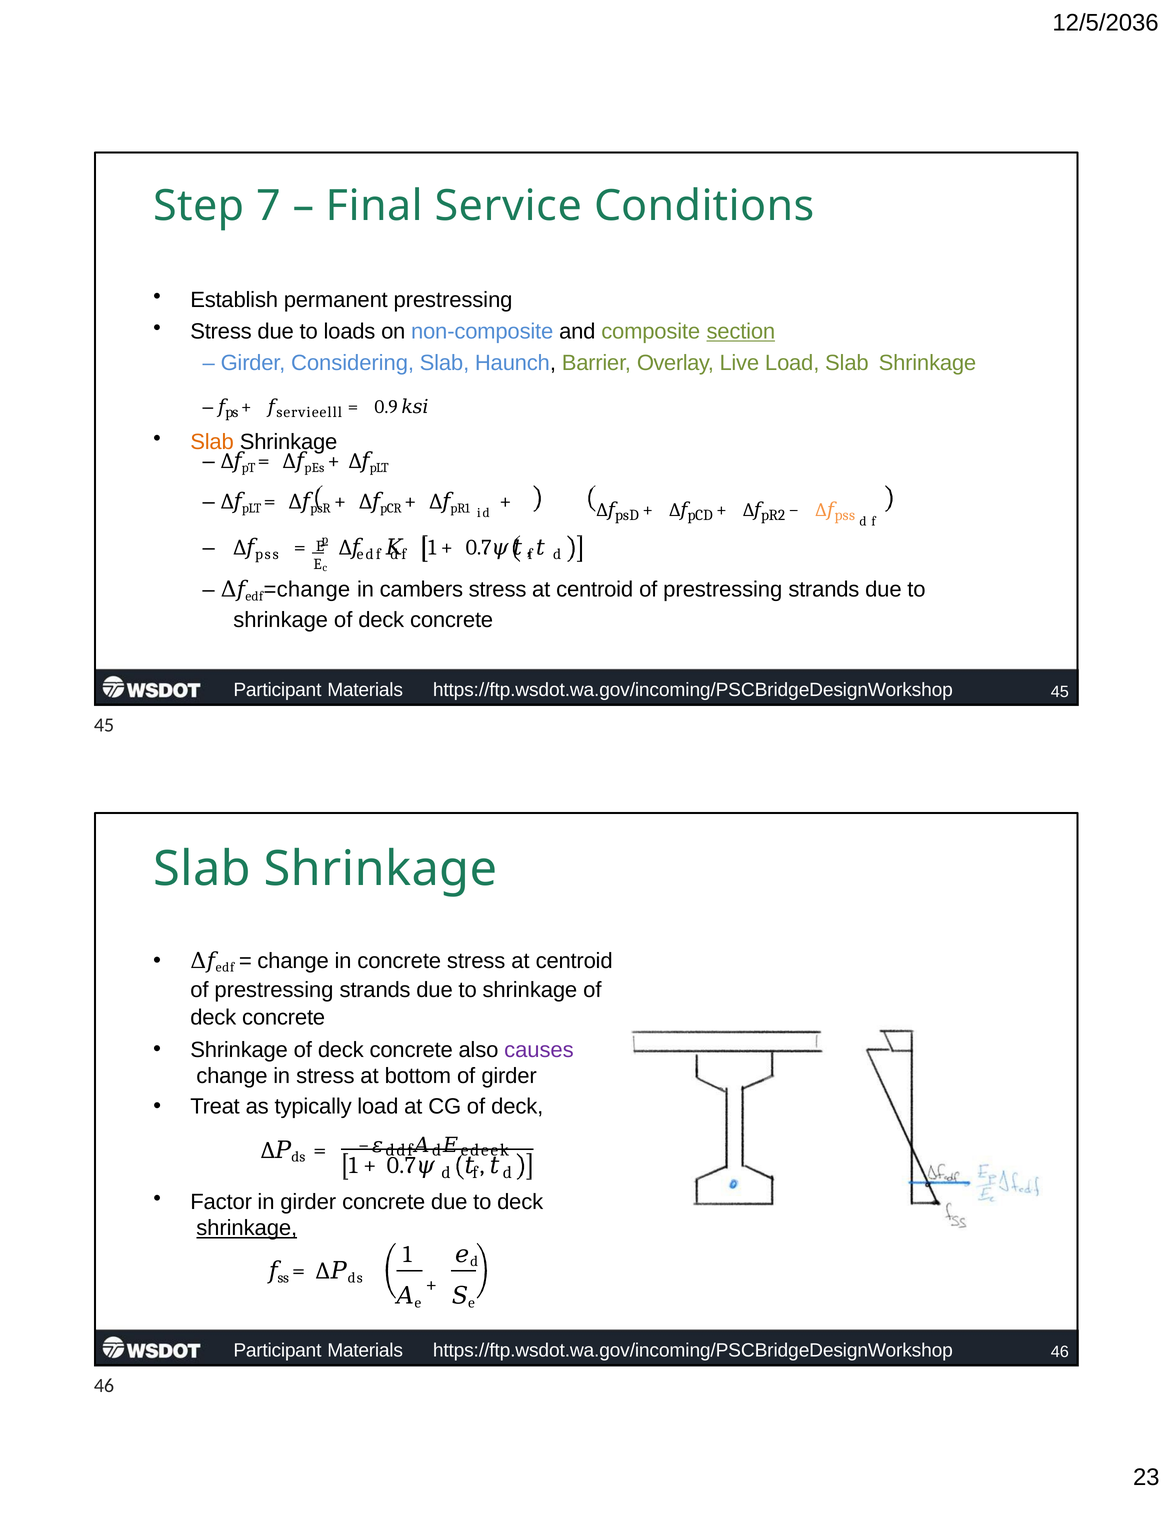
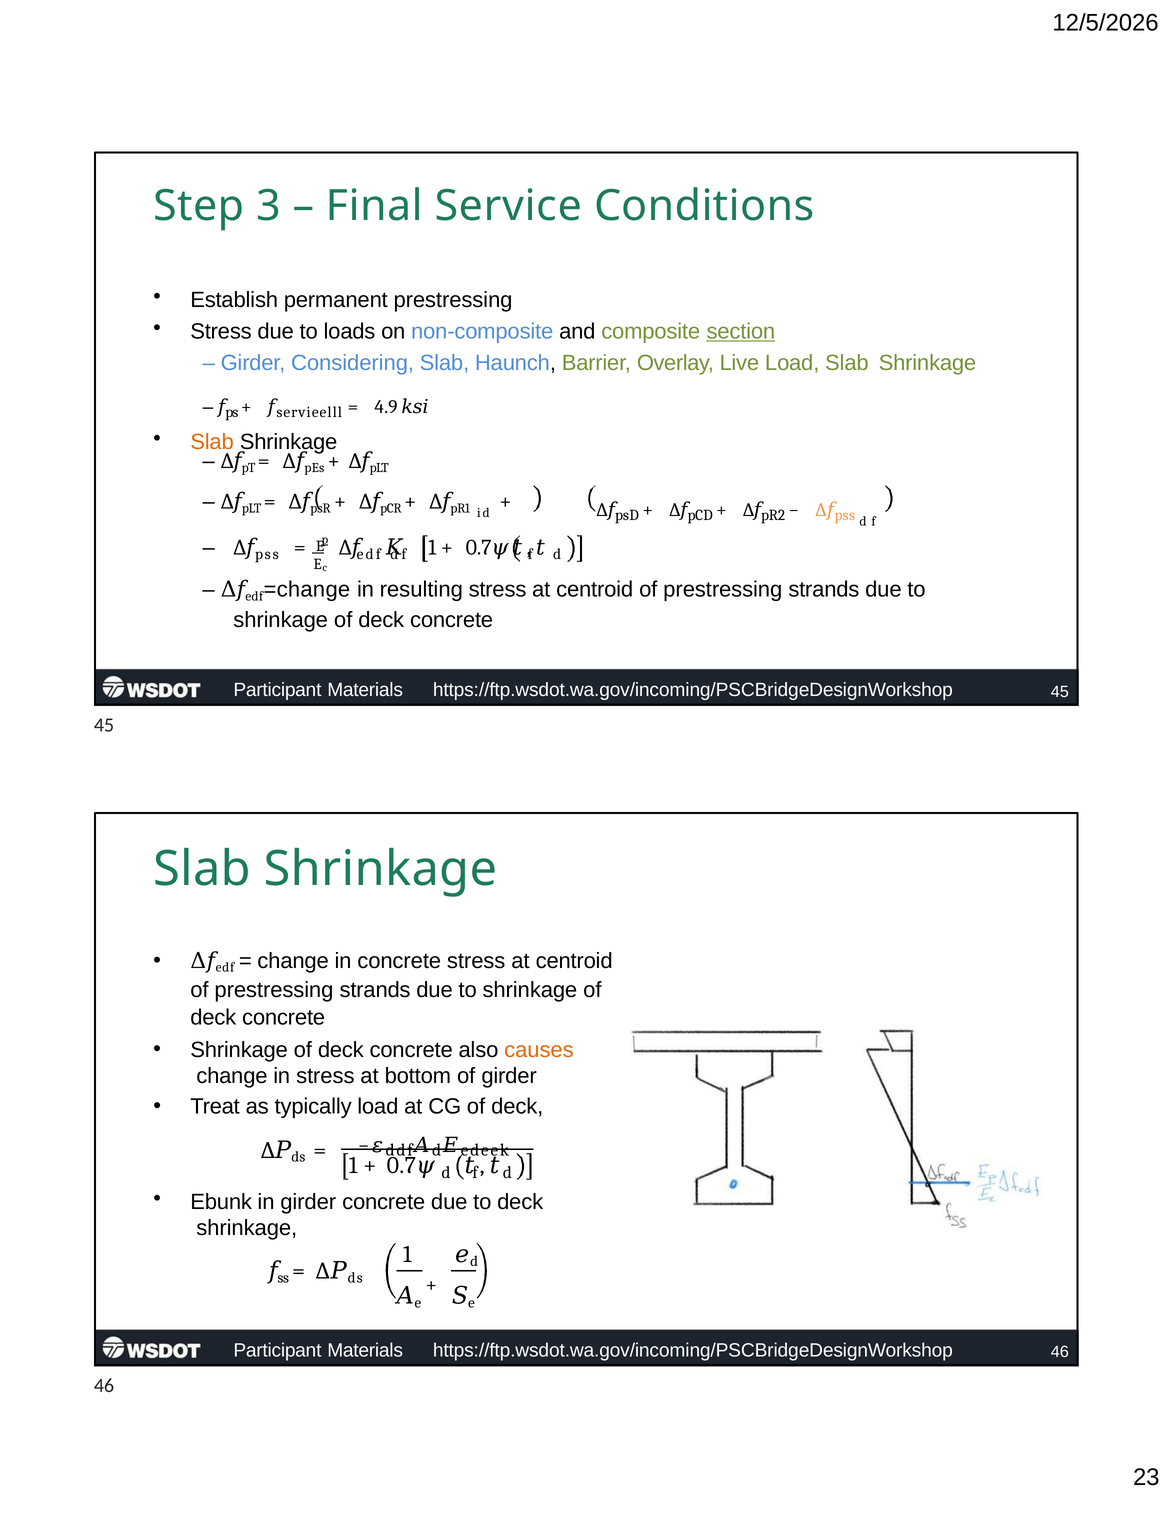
12/5/2036: 12/5/2036 -> 12/5/2026
7: 7 -> 3
0.9: 0.9 -> 4.9
cambers: cambers -> resulting
causes colour: purple -> orange
Factor: Factor -> Ebunk
shrinkage at (247, 1228) underline: present -> none
